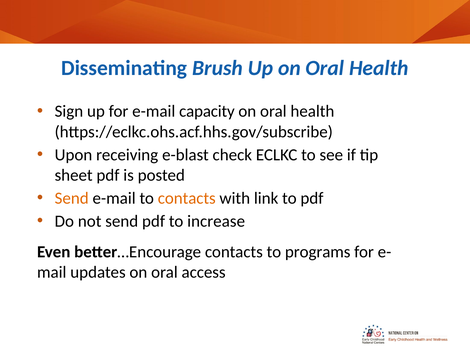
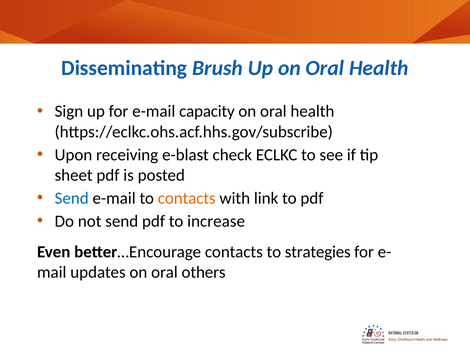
Send at (72, 198) colour: orange -> blue
programs: programs -> strategies
access: access -> others
